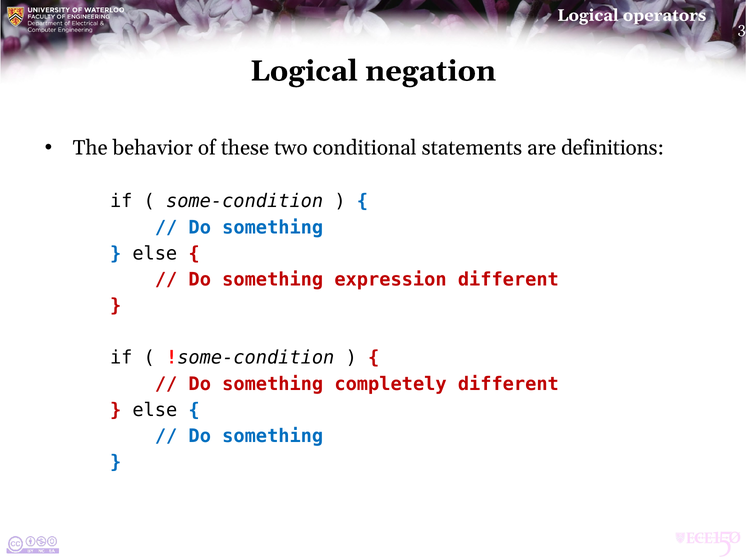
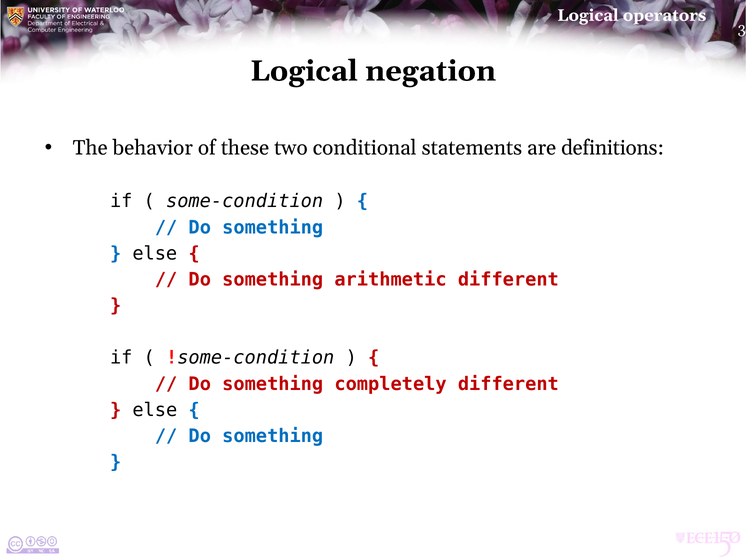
expression: expression -> arithmetic
